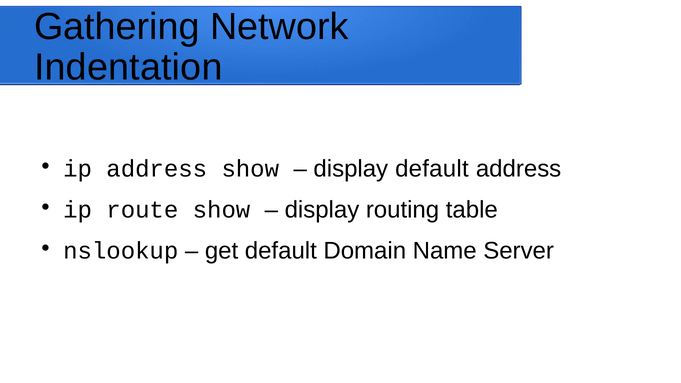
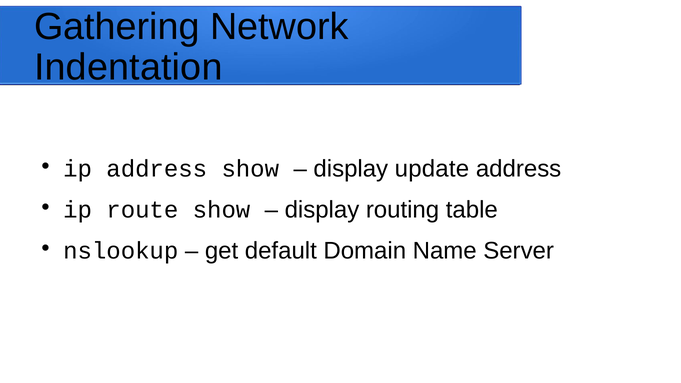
display default: default -> update
